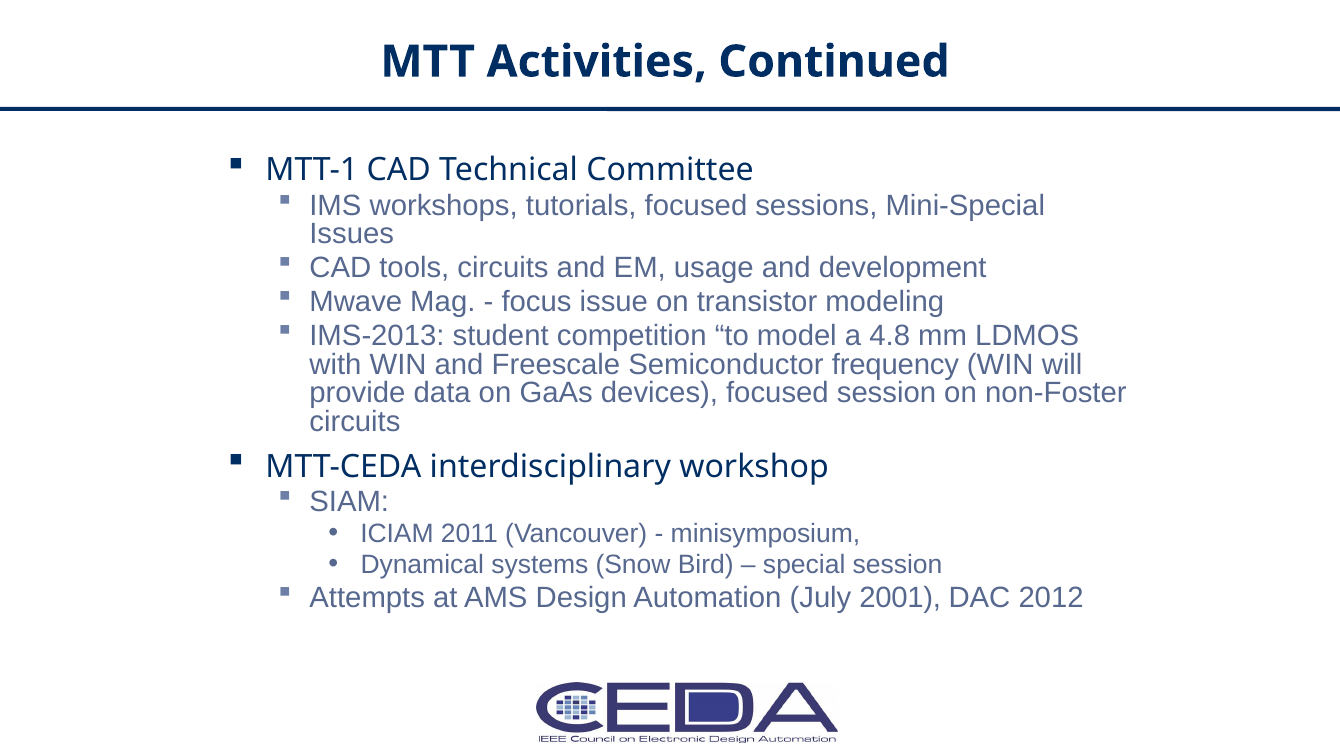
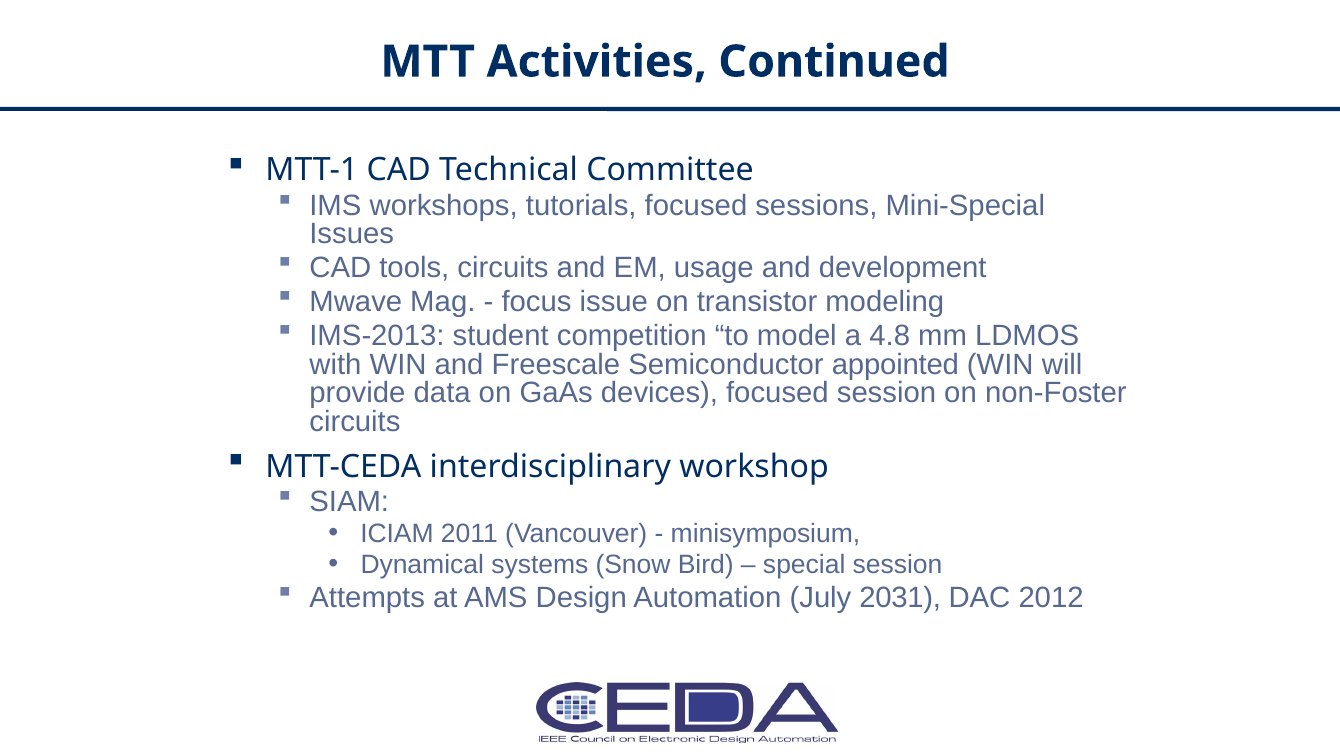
frequency: frequency -> appointed
2001: 2001 -> 2031
